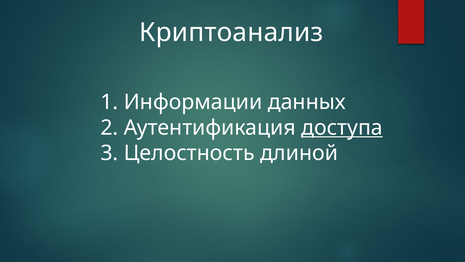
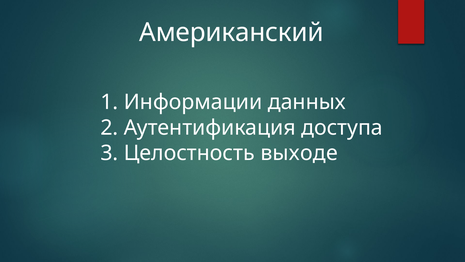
Криптоанализ: Криптоанализ -> Американский
доступа underline: present -> none
длиной: длиной -> выходе
